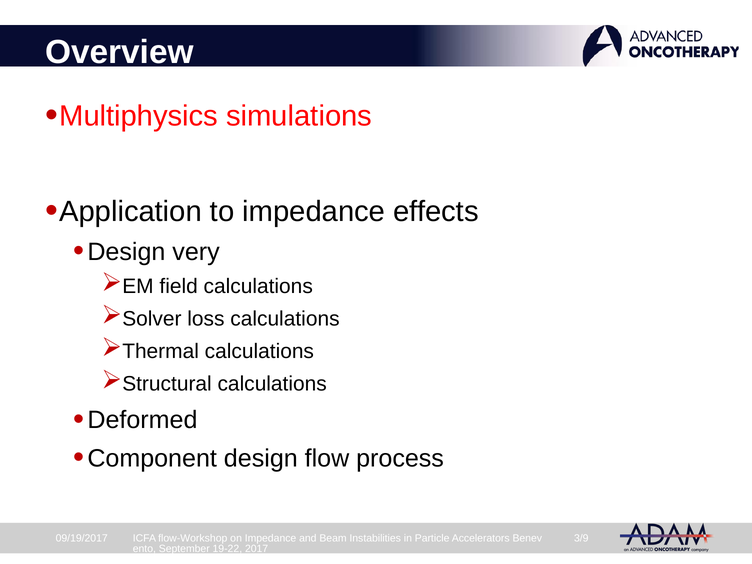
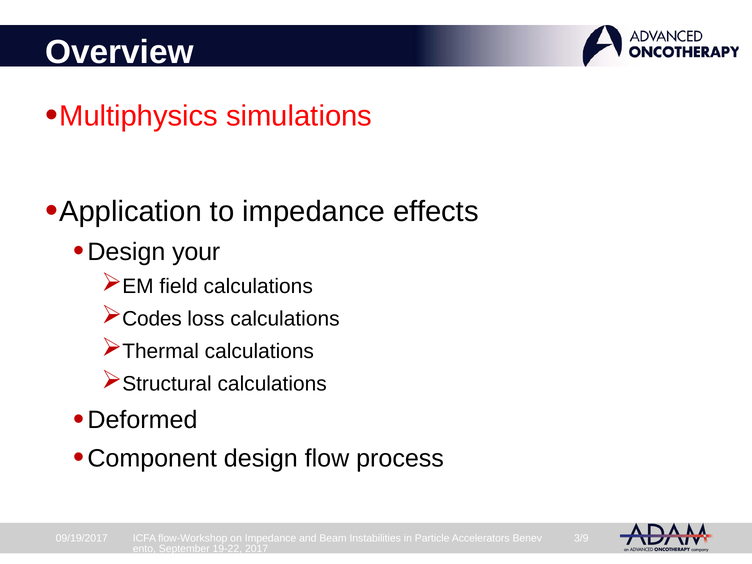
very: very -> your
Solver: Solver -> Codes
